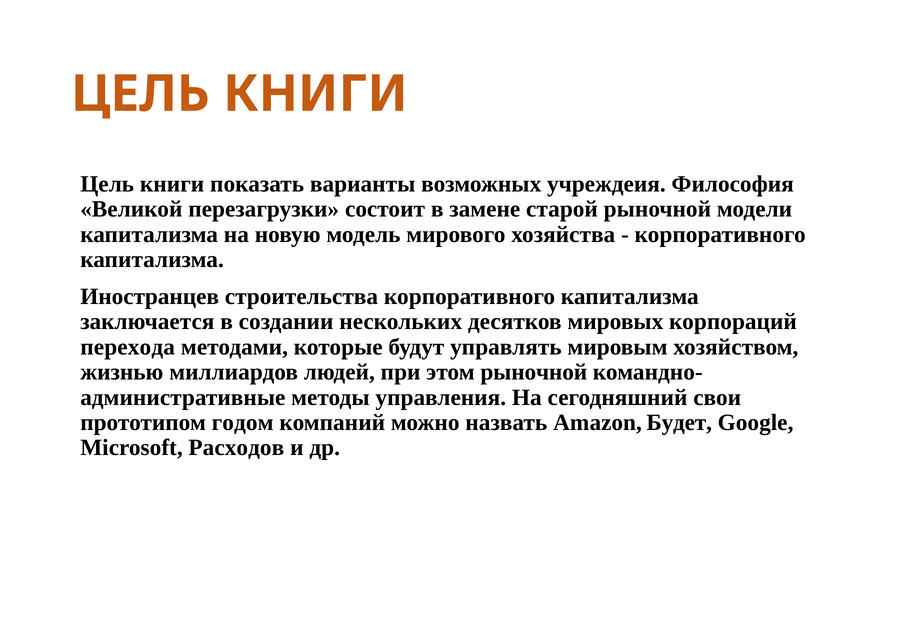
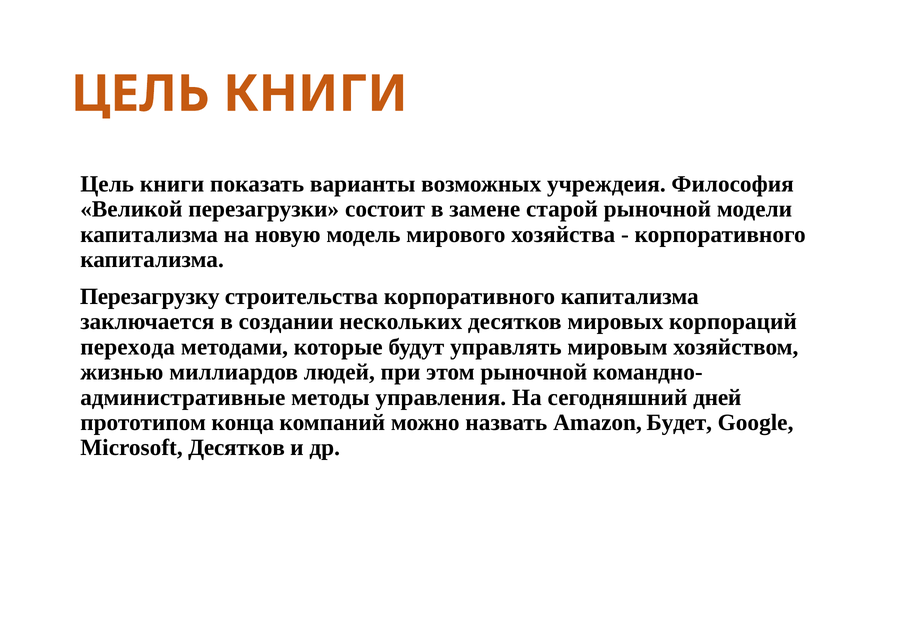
Иностранцев: Иностранцев -> Перезагрузку
свои: свои -> дней
годом: годом -> конца
Microsoft Расходов: Расходов -> Десятков
